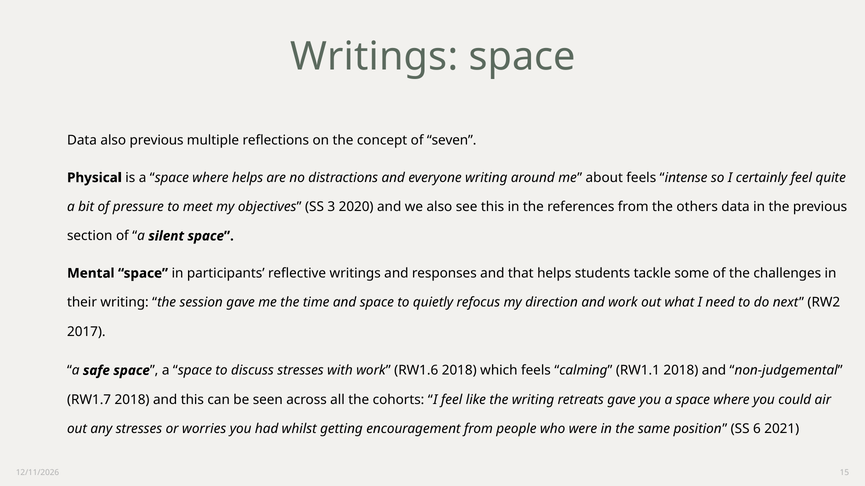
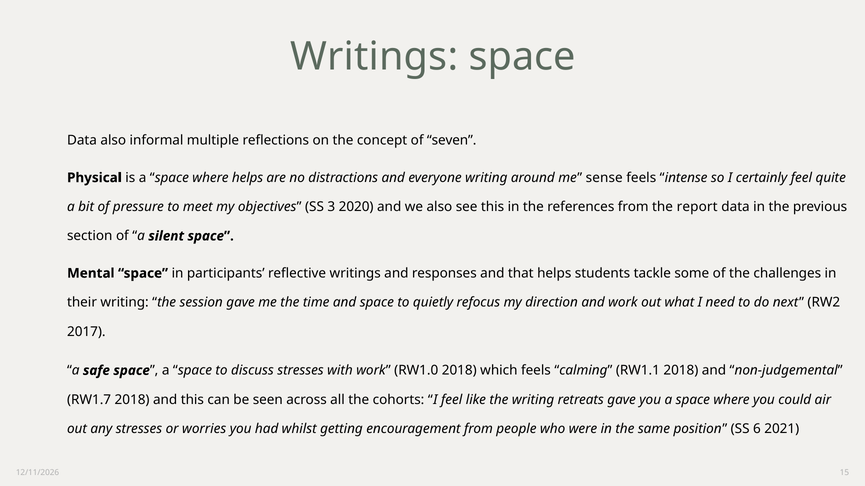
also previous: previous -> informal
about: about -> sense
others: others -> report
RW1.6: RW1.6 -> RW1.0
